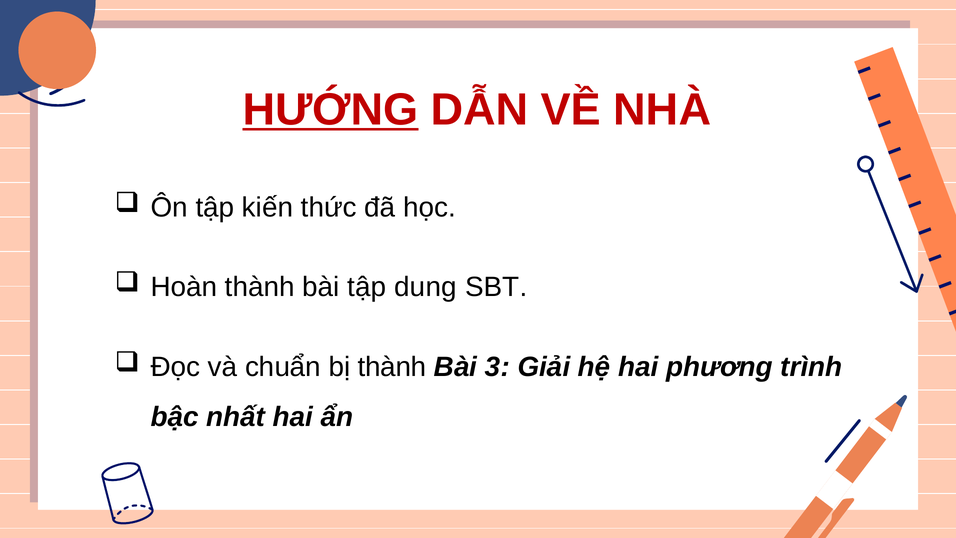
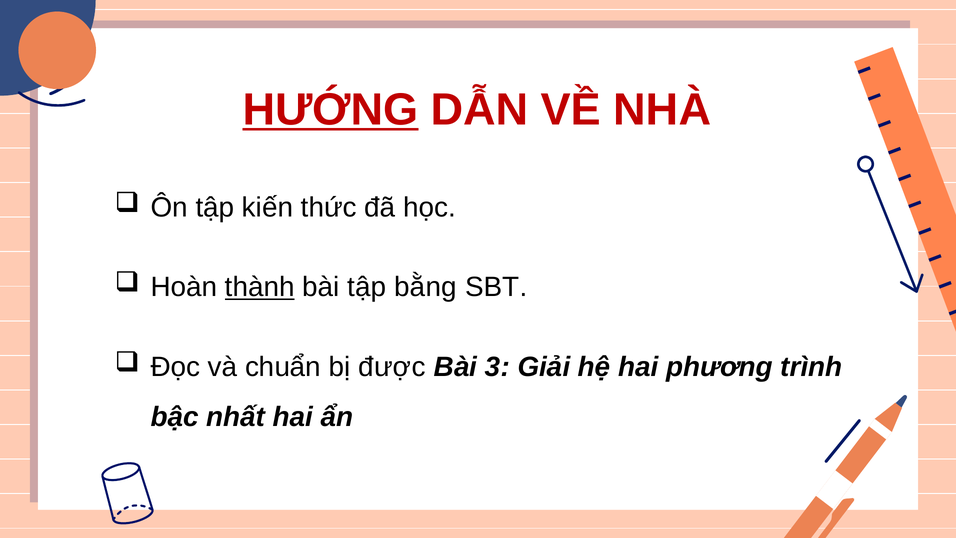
thành at (260, 287) underline: none -> present
dung: dung -> bằng
bị thành: thành -> được
